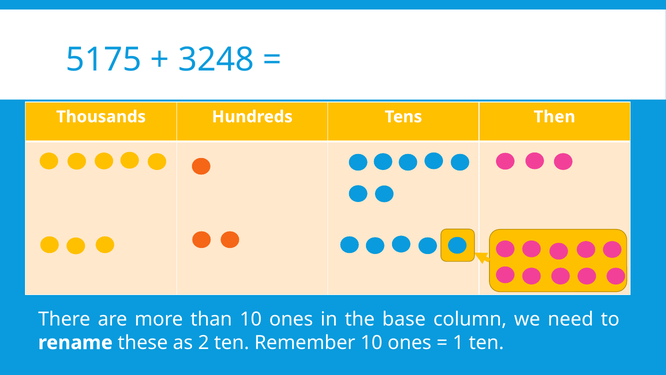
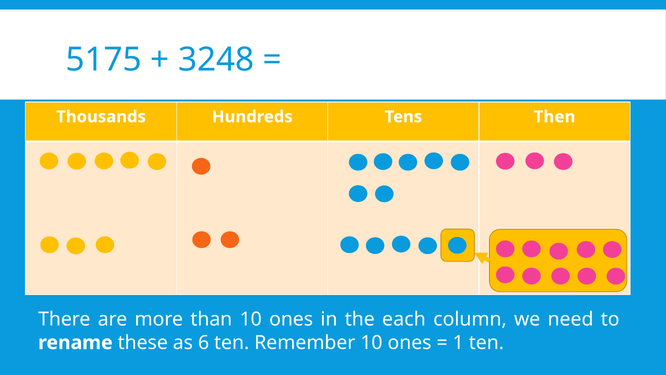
base: base -> each
2: 2 -> 6
